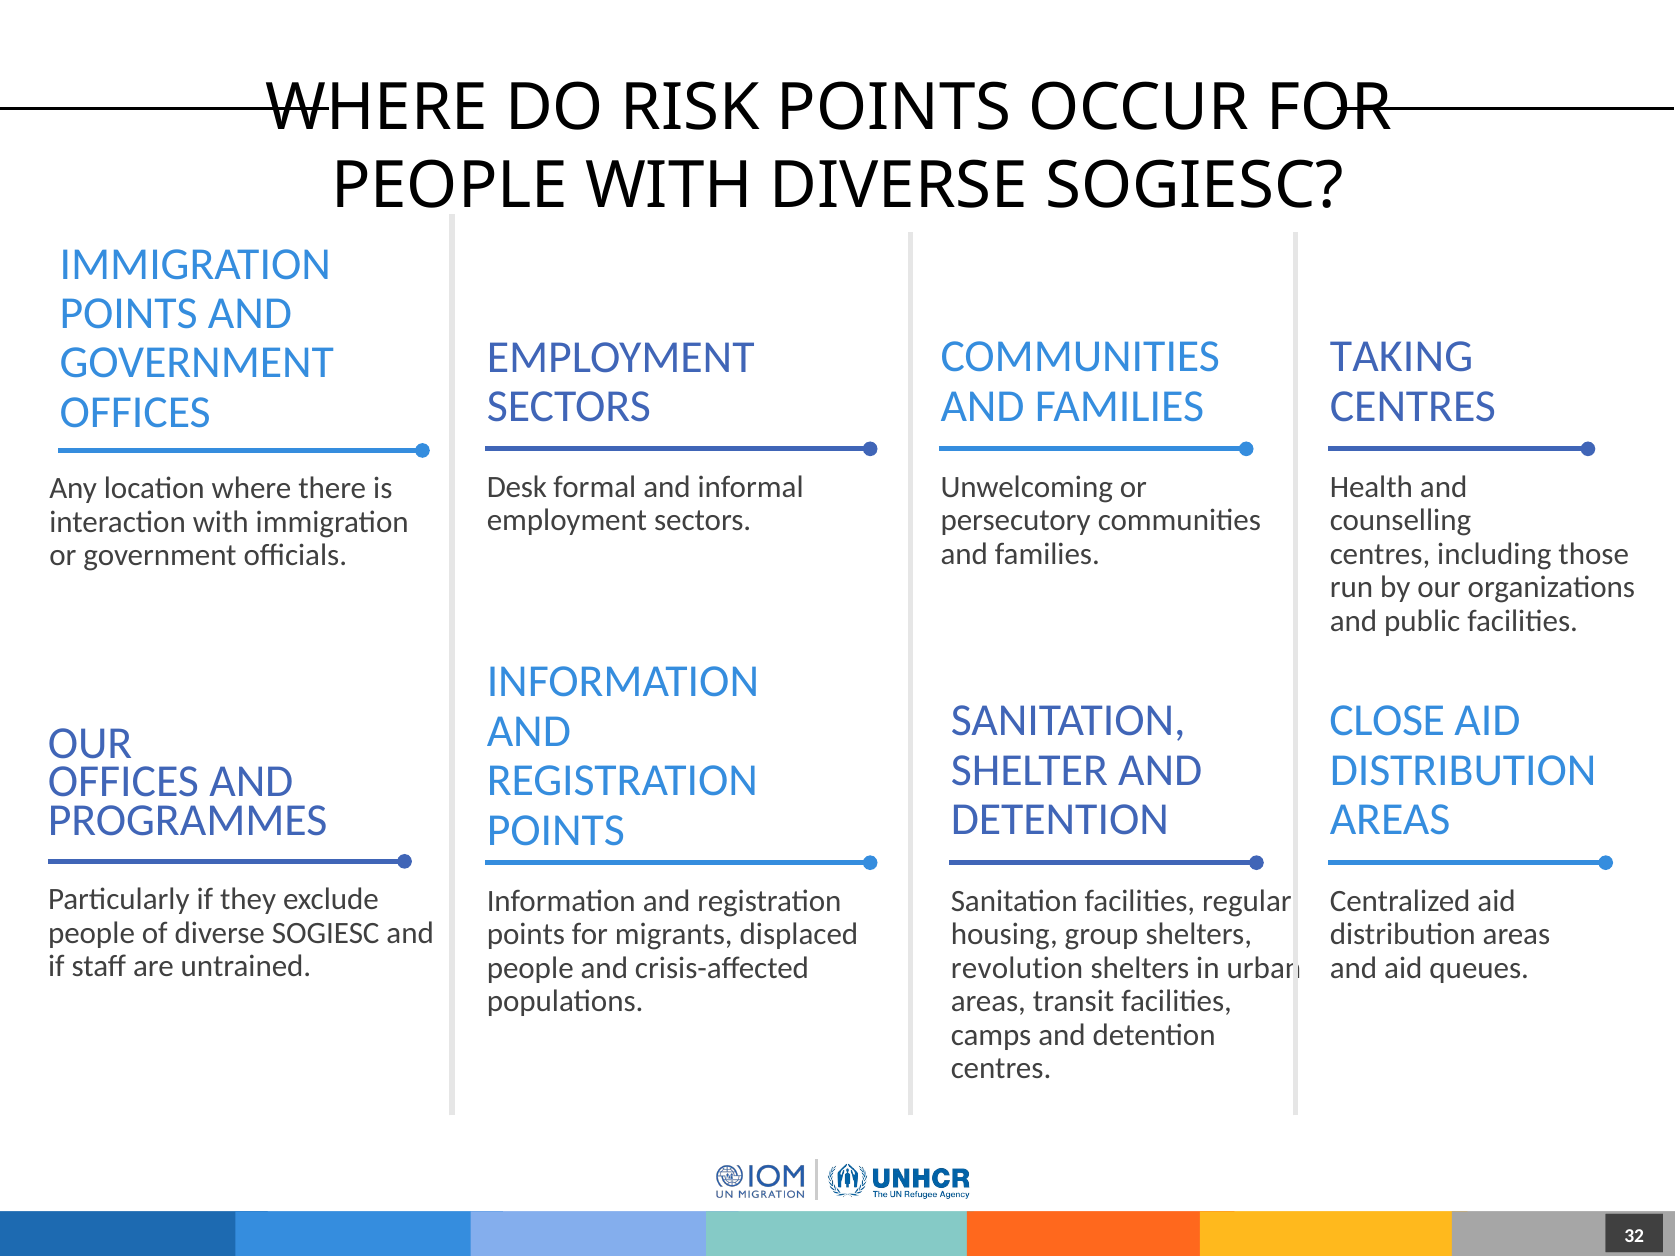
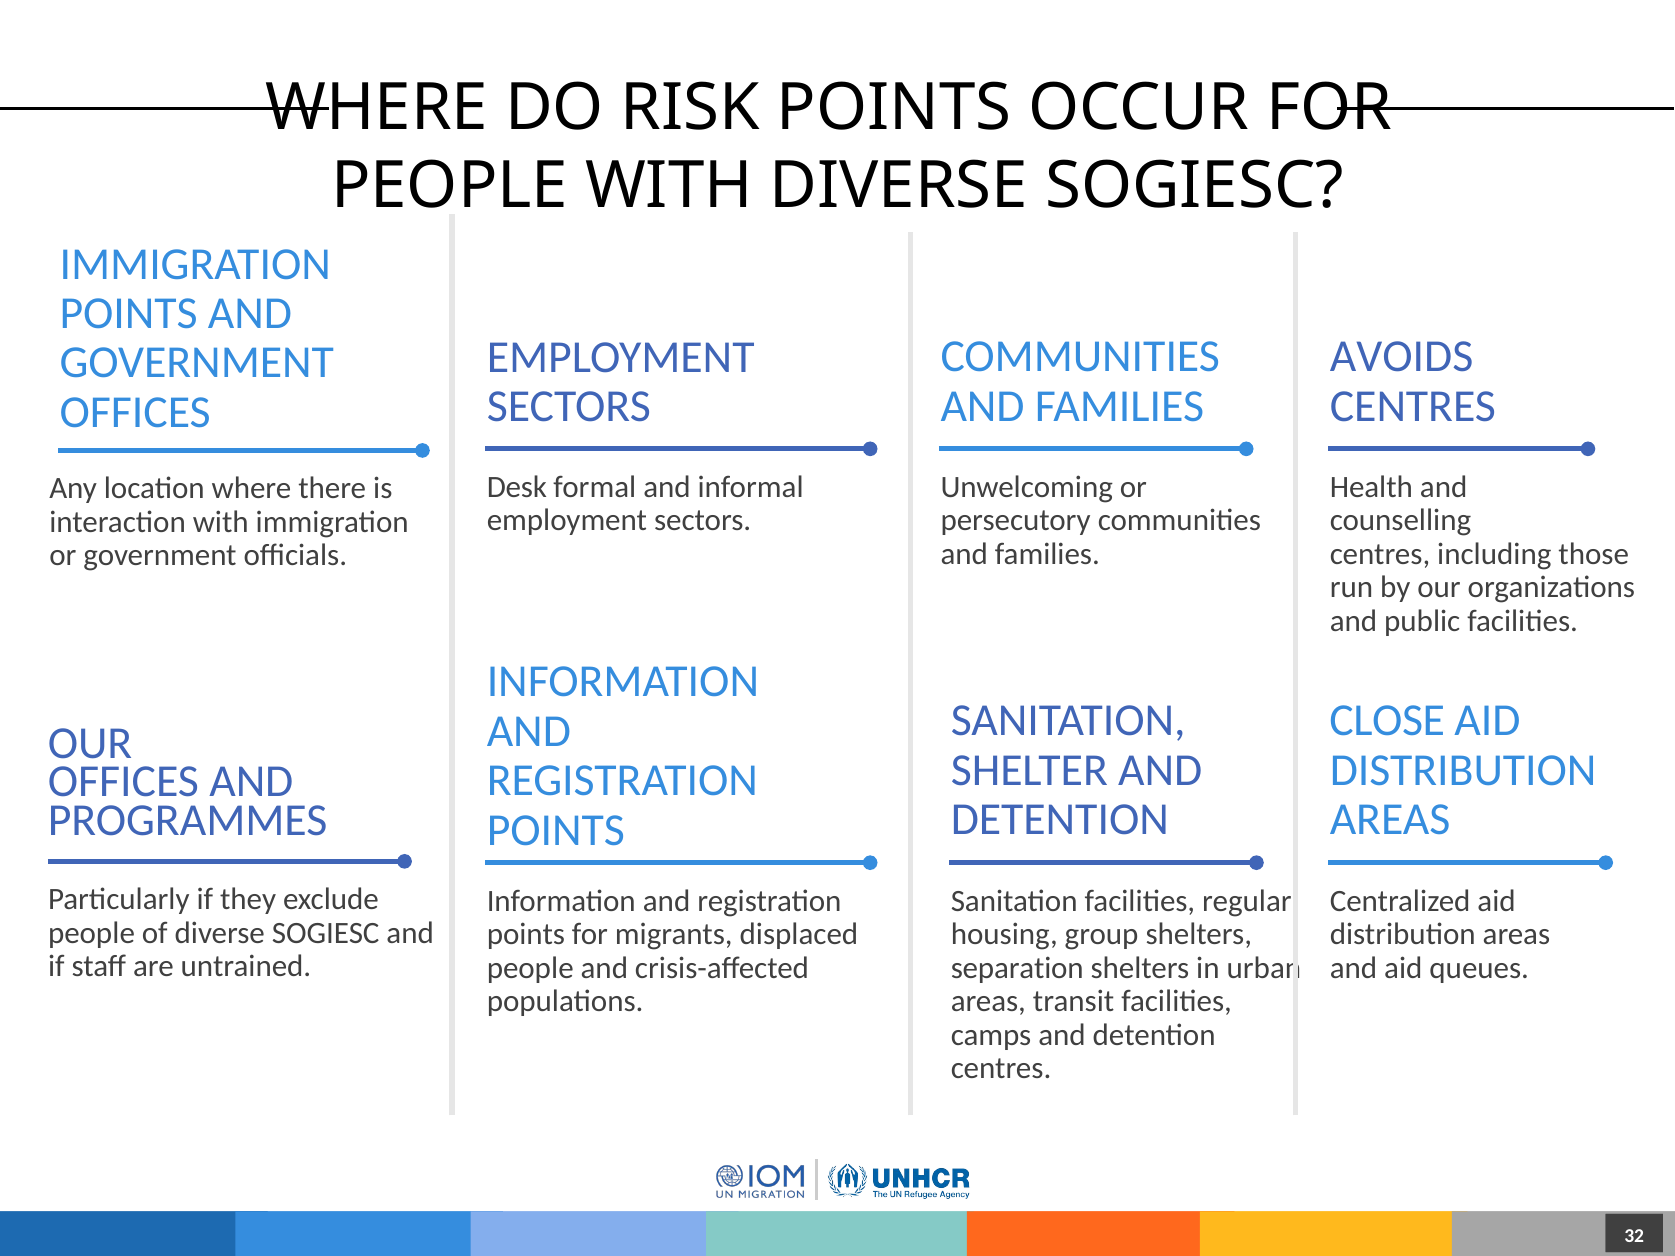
TAKING: TAKING -> AVOIDS
revolution: revolution -> separation
